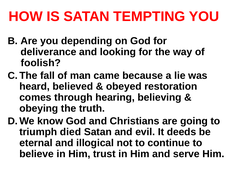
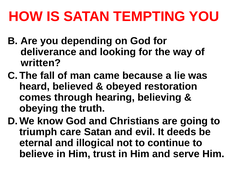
foolish: foolish -> written
died: died -> care
